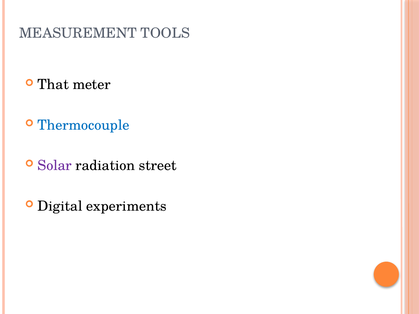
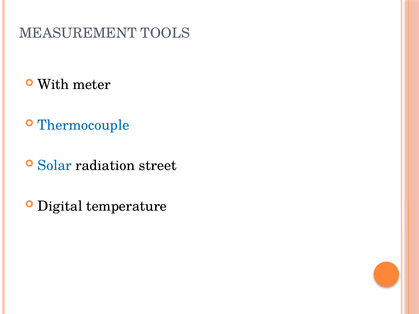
That: That -> With
Solar colour: purple -> blue
experiments: experiments -> temperature
